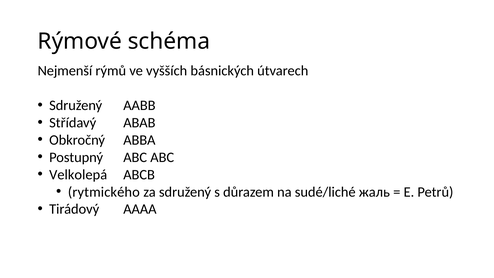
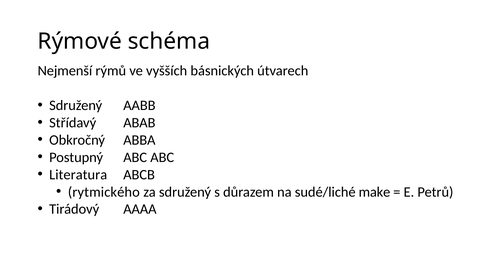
Velkolepá: Velkolepá -> Literatura
жаль: жаль -> make
